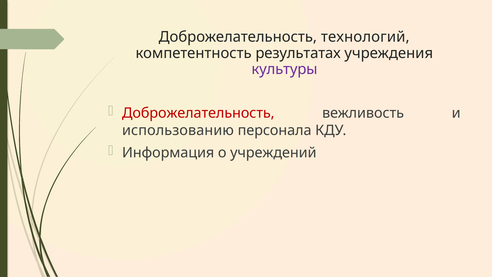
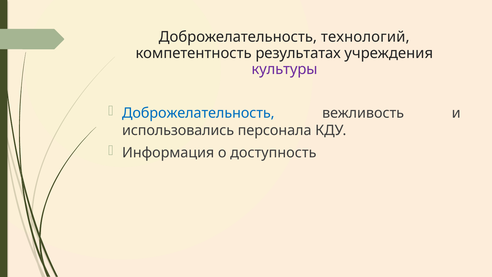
Доброжелательность at (198, 113) colour: red -> blue
использованию: использованию -> использовались
учреждений: учреждений -> доступность
